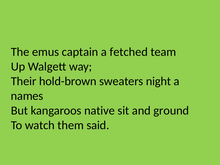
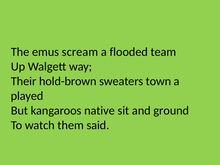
captain: captain -> scream
fetched: fetched -> flooded
night: night -> town
names: names -> played
